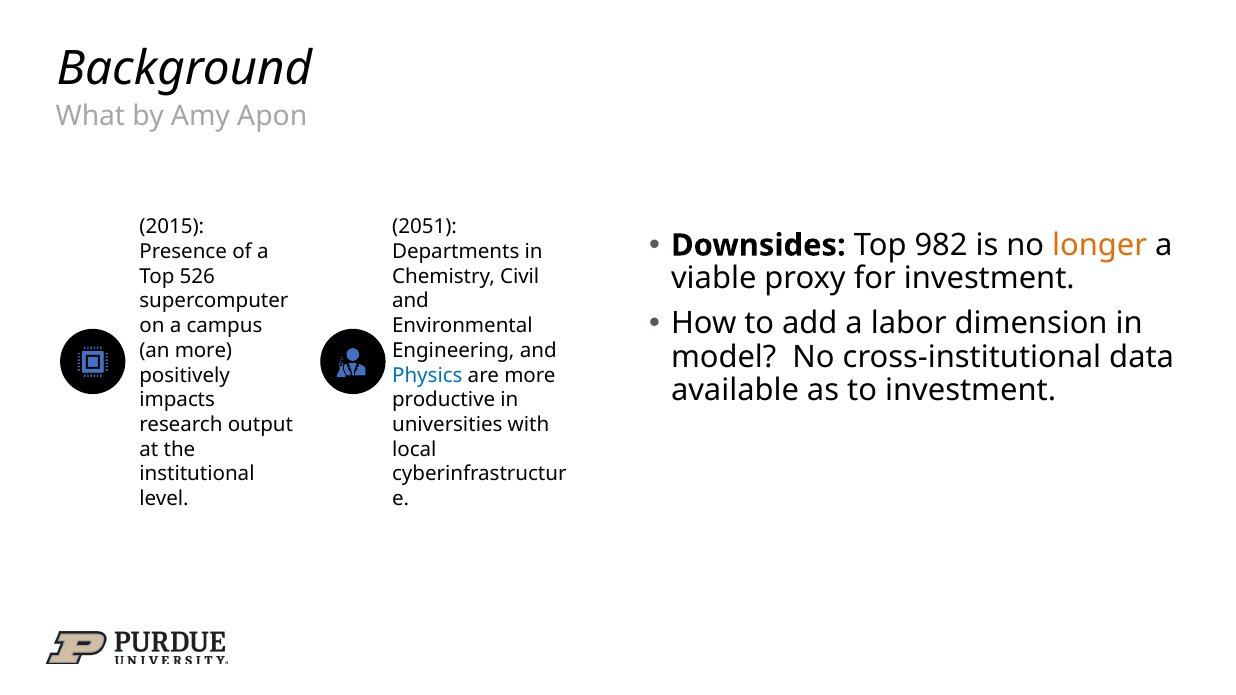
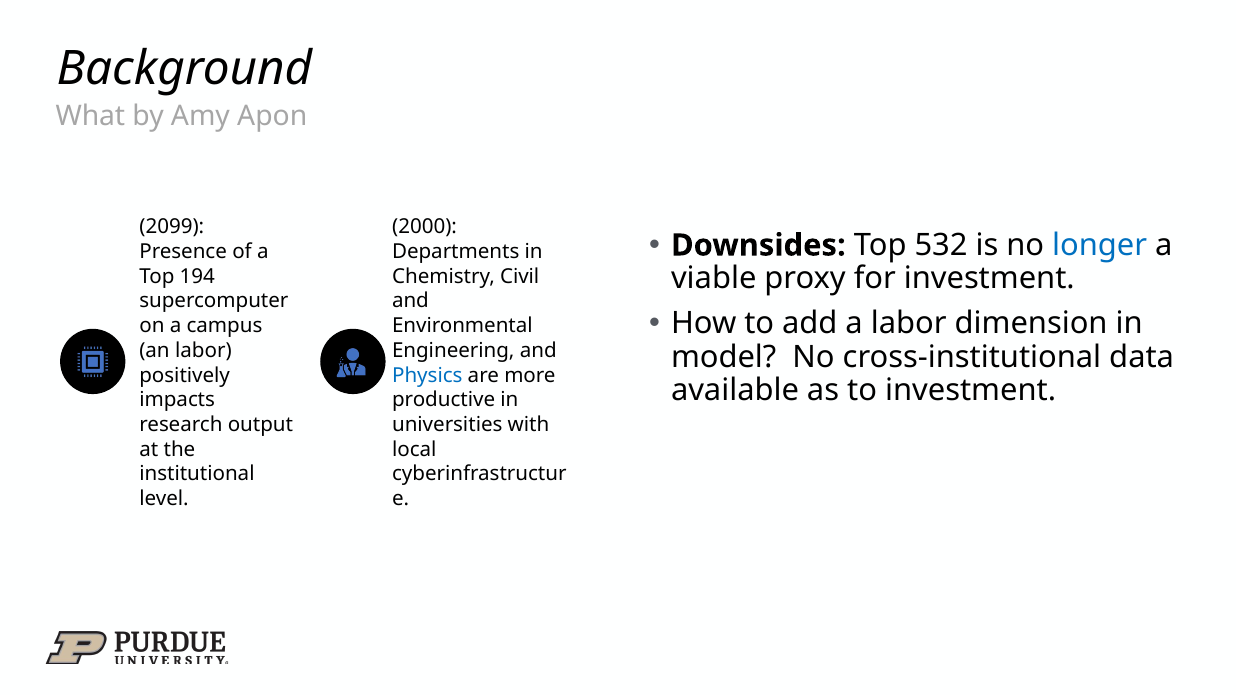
2015: 2015 -> 2099
2051: 2051 -> 2000
982: 982 -> 532
longer colour: orange -> blue
526: 526 -> 194
an more: more -> labor
